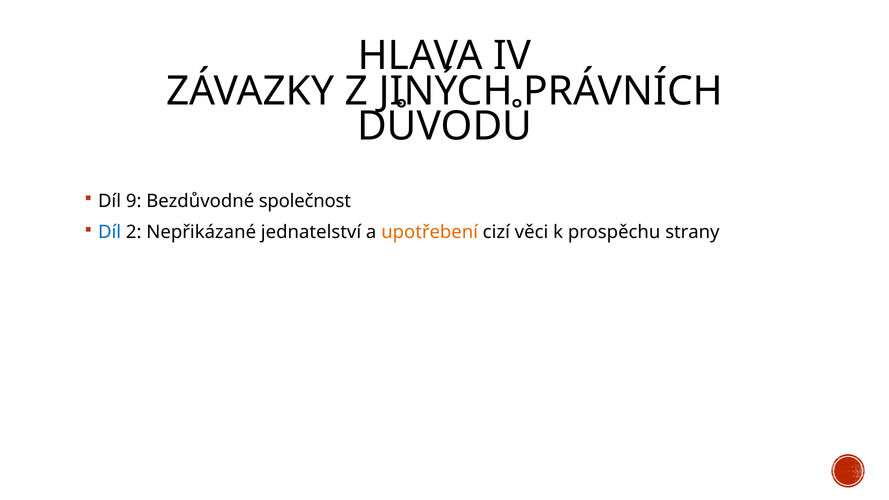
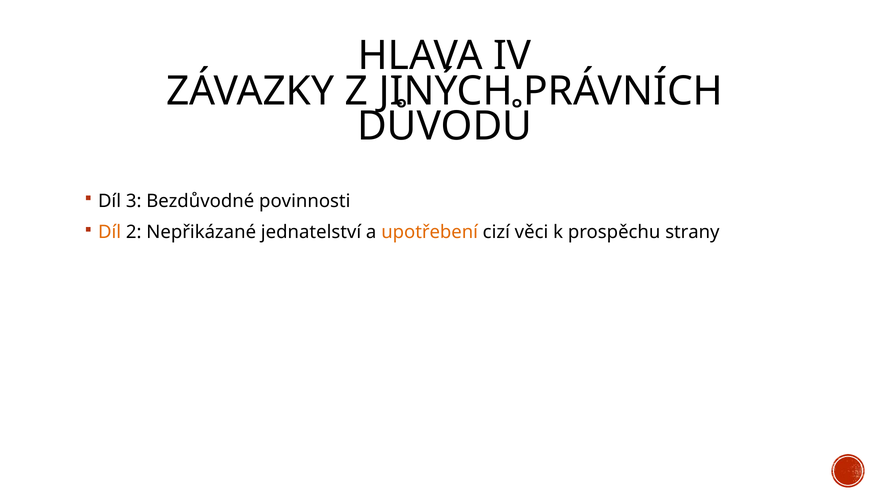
9: 9 -> 3
společnost: společnost -> povinnosti
Díl at (110, 232) colour: blue -> orange
